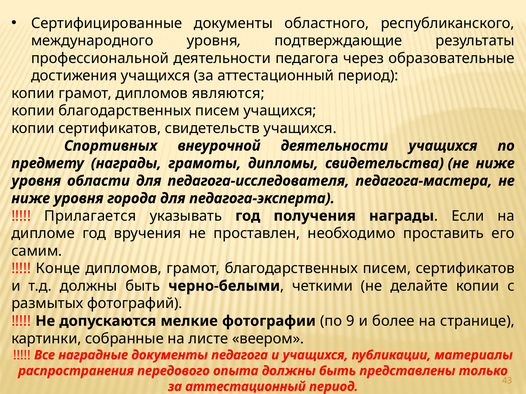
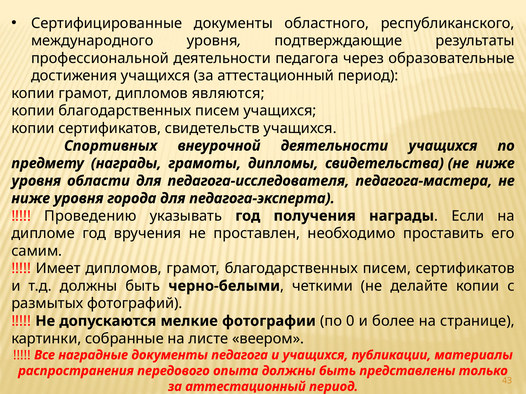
Прилагается: Прилагается -> Проведению
Конце: Конце -> Имеет
9: 9 -> 0
